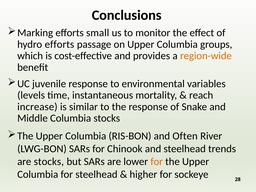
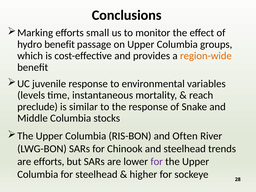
hydro efforts: efforts -> benefit
increase: increase -> preclude
are stocks: stocks -> efforts
for at (157, 162) colour: orange -> purple
